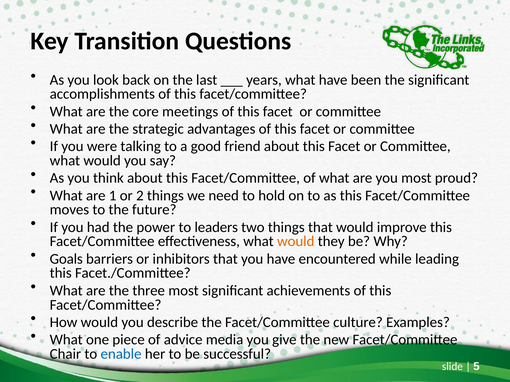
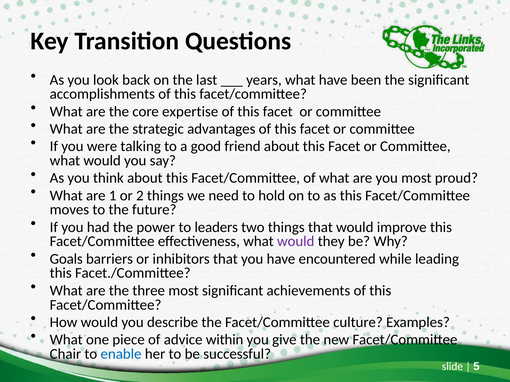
meetings: meetings -> expertise
would at (296, 242) colour: orange -> purple
media: media -> within
